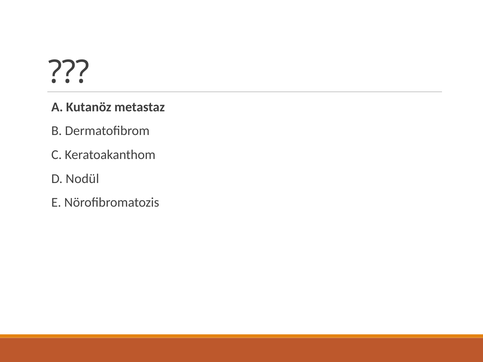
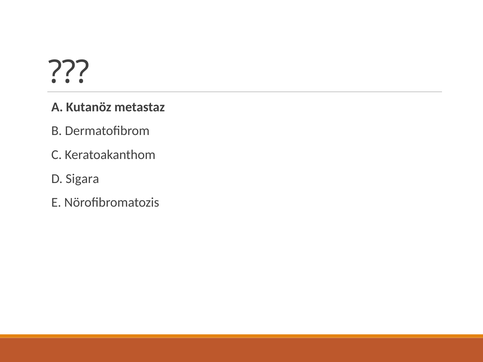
Nodül: Nodül -> Sigara
